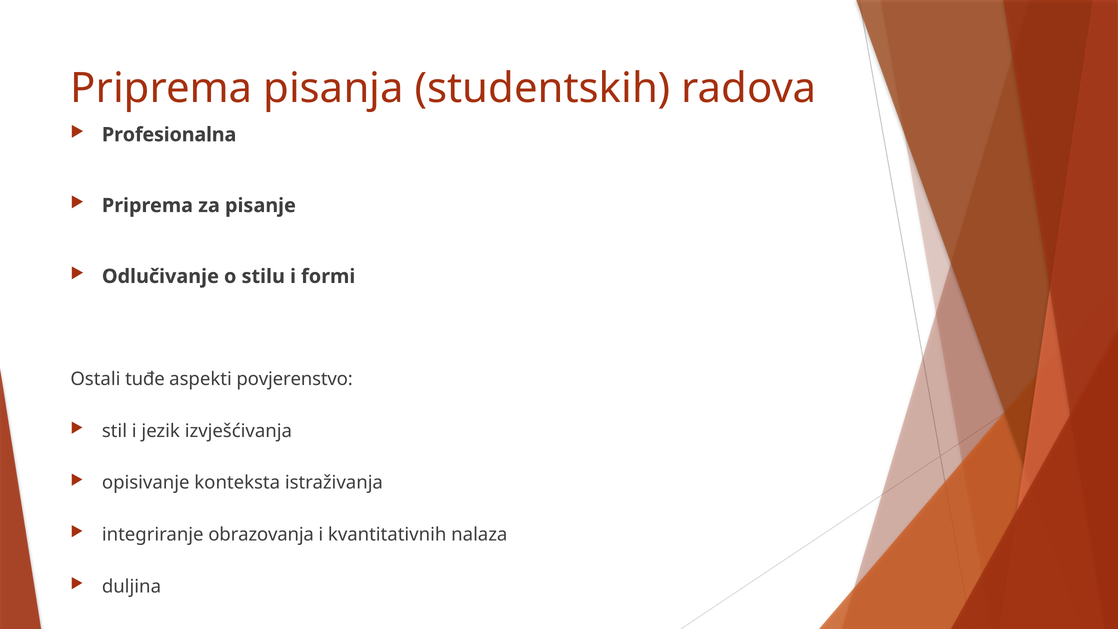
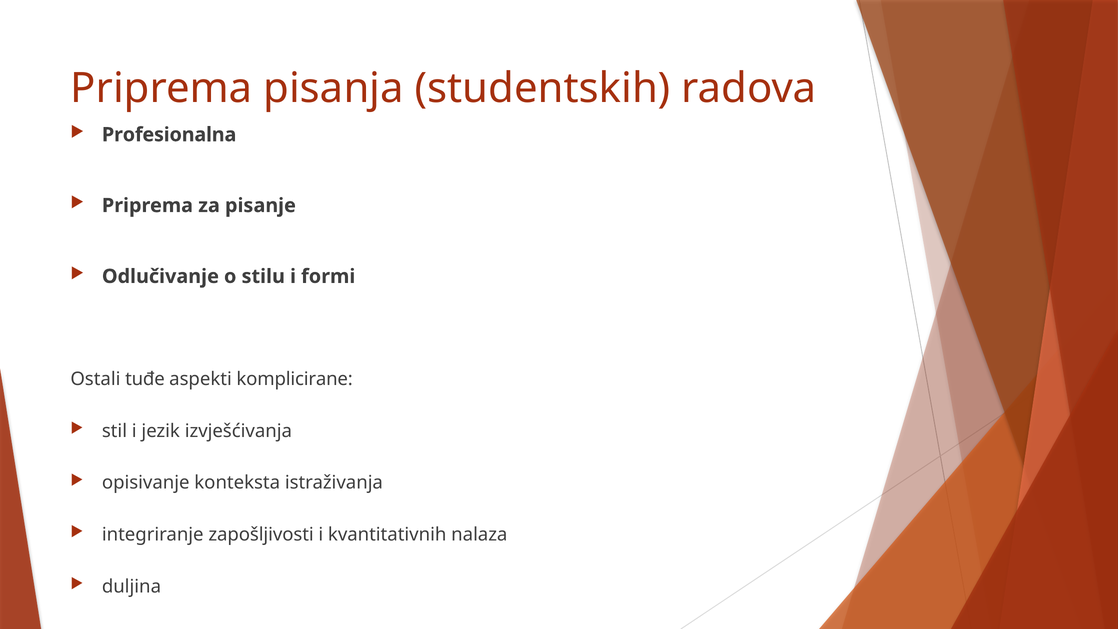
povjerenstvo: povjerenstvo -> komplicirane
obrazovanja: obrazovanja -> zapošljivosti
